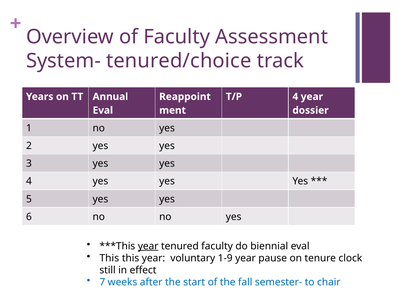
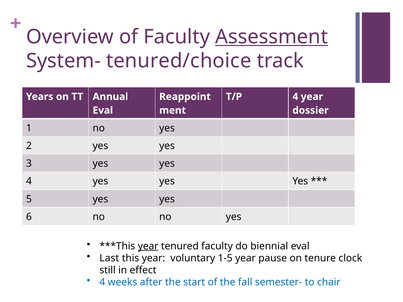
Assessment underline: none -> present
This at (109, 258): This -> Last
1-9: 1-9 -> 1-5
7 at (102, 283): 7 -> 4
